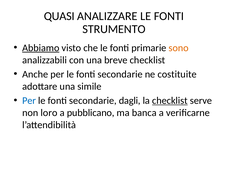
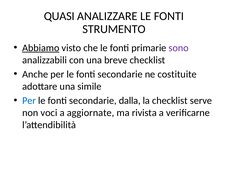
sono colour: orange -> purple
dagli: dagli -> dalla
checklist at (170, 101) underline: present -> none
loro: loro -> voci
pubblicano: pubblicano -> aggiornate
banca: banca -> rivista
